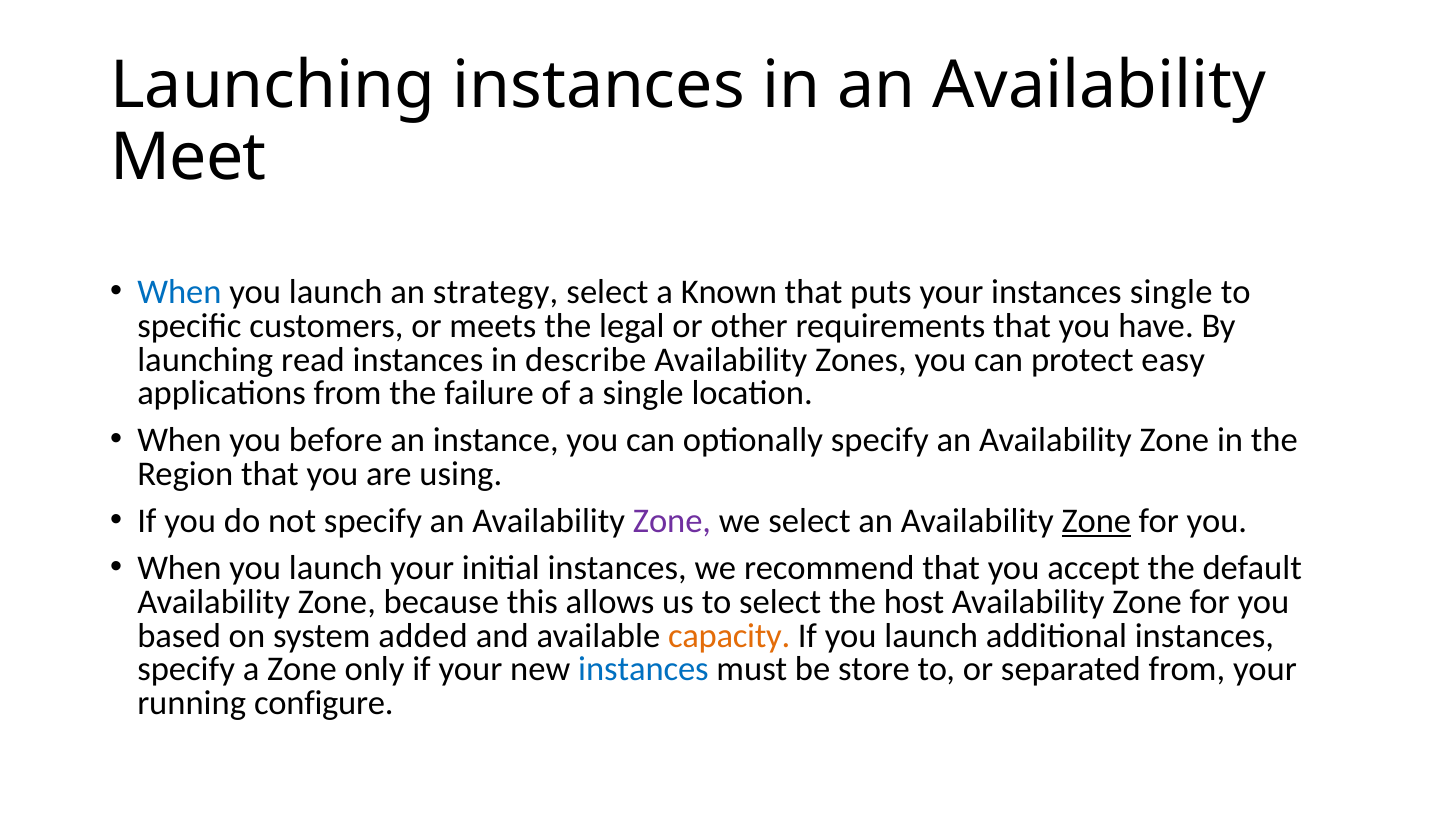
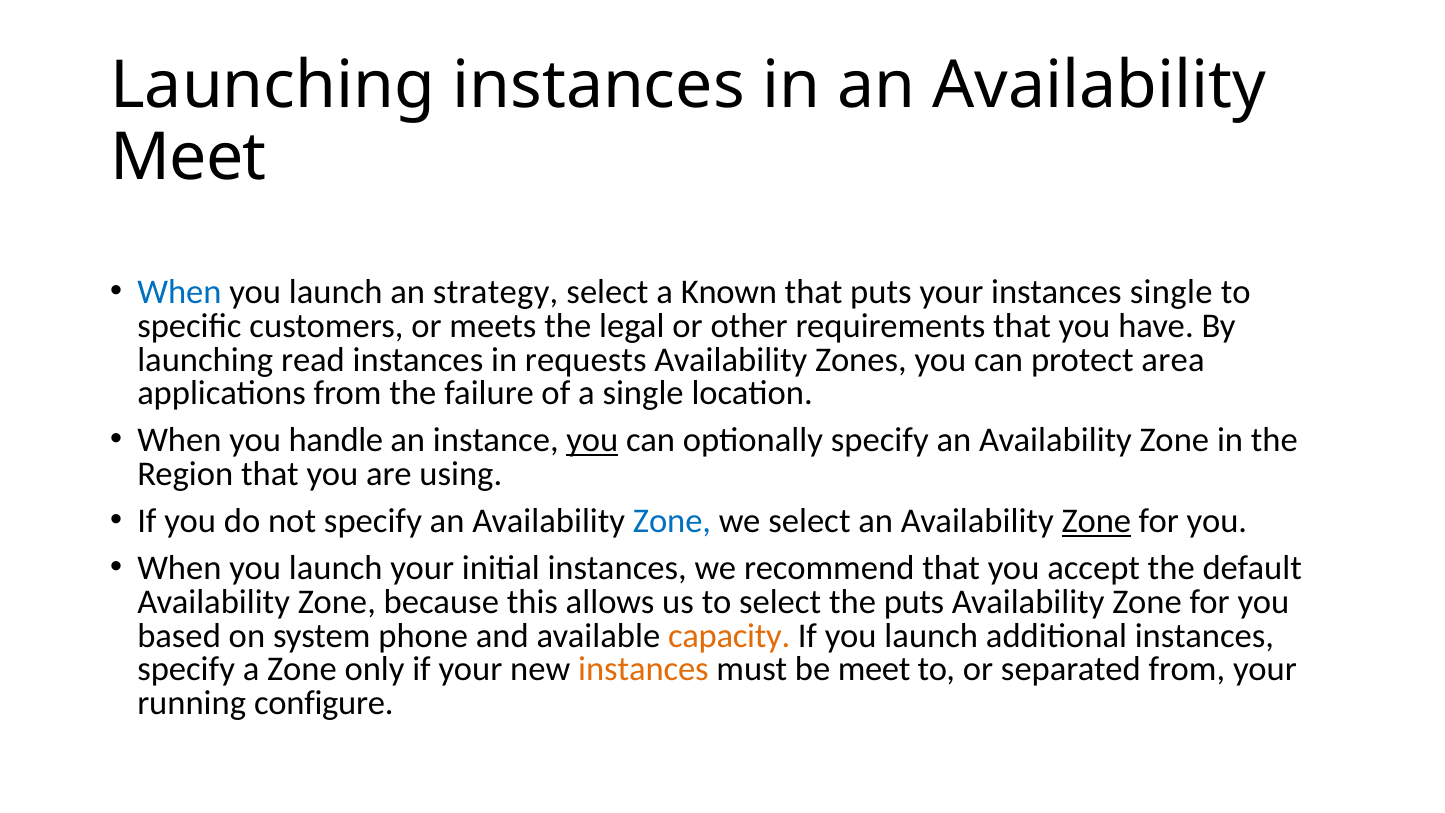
describe: describe -> requests
easy: easy -> area
before: before -> handle
you at (592, 440) underline: none -> present
Zone at (672, 521) colour: purple -> blue
the host: host -> puts
added: added -> phone
instances at (643, 669) colour: blue -> orange
be store: store -> meet
